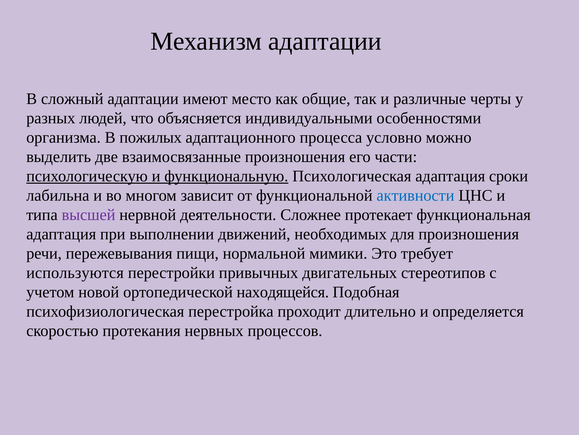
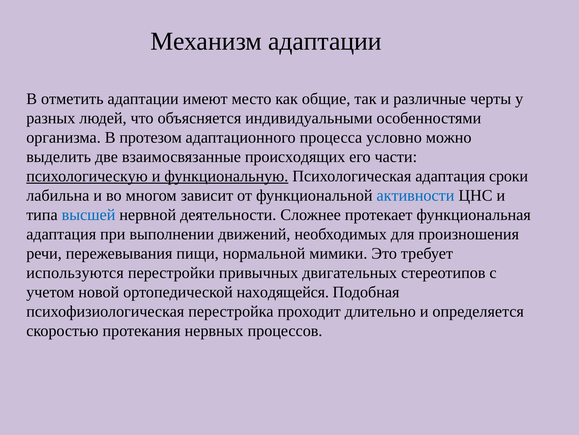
сложный: сложный -> отметить
пожилых: пожилых -> протезом
взаимосвязанные произношения: произношения -> происходящих
высшей colour: purple -> blue
